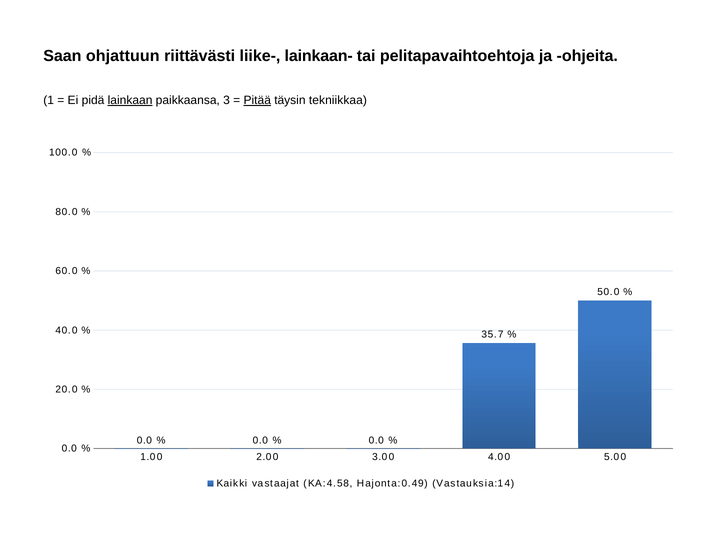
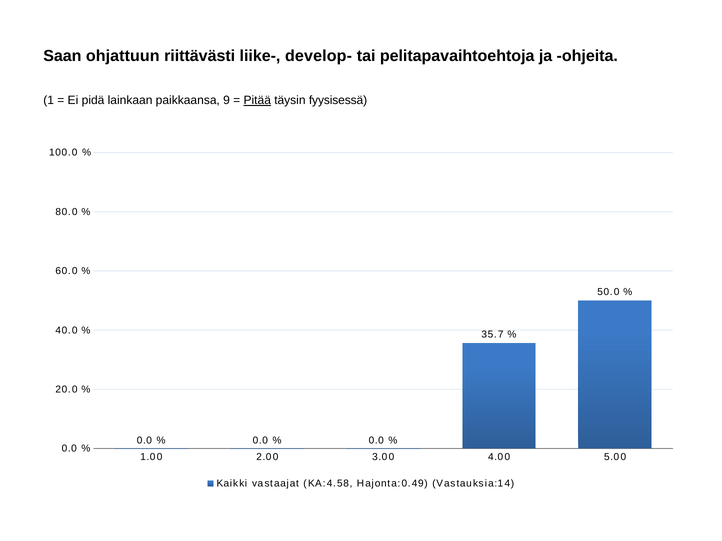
lainkaan-: lainkaan- -> develop-
lainkaan underline: present -> none
3: 3 -> 9
tekniikkaa: tekniikkaa -> fyysisessä
